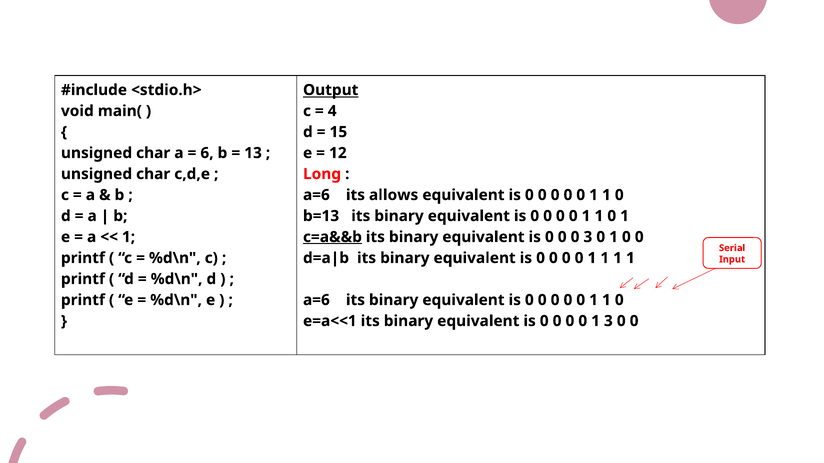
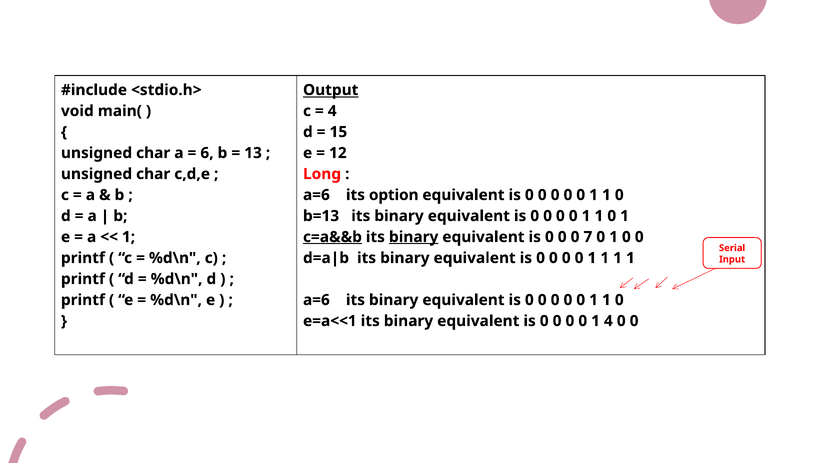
allows: allows -> option
binary at (414, 237) underline: none -> present
0 3: 3 -> 7
1 3: 3 -> 4
